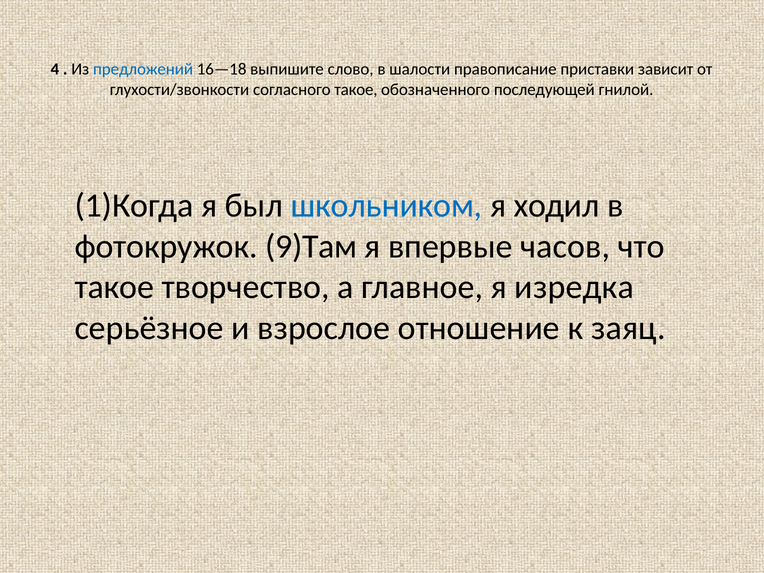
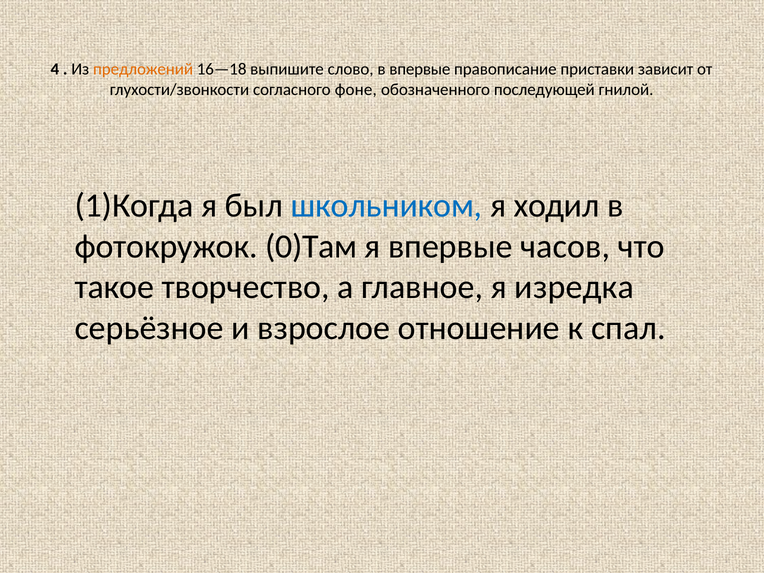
предложений colour: blue -> orange
в шалости: шалости -> впервые
согласного такое: такое -> фоне
9)Там: 9)Там -> 0)Там
заяц: заяц -> спал
